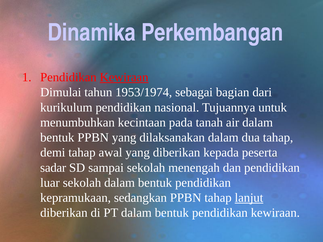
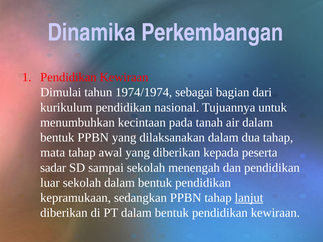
Kewiraan at (124, 77) underline: present -> none
1953/1974: 1953/1974 -> 1974/1974
demi: demi -> mata
